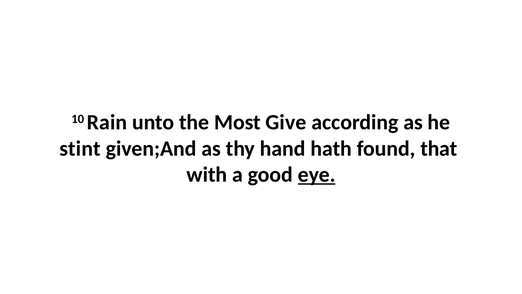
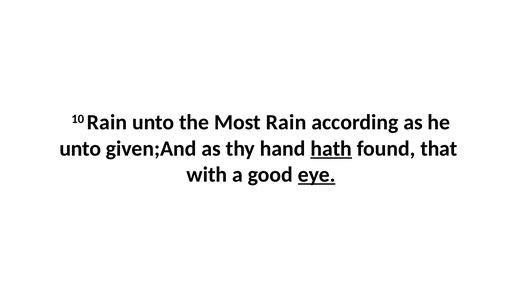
Most Give: Give -> Rain
stint at (80, 148): stint -> unto
hath underline: none -> present
